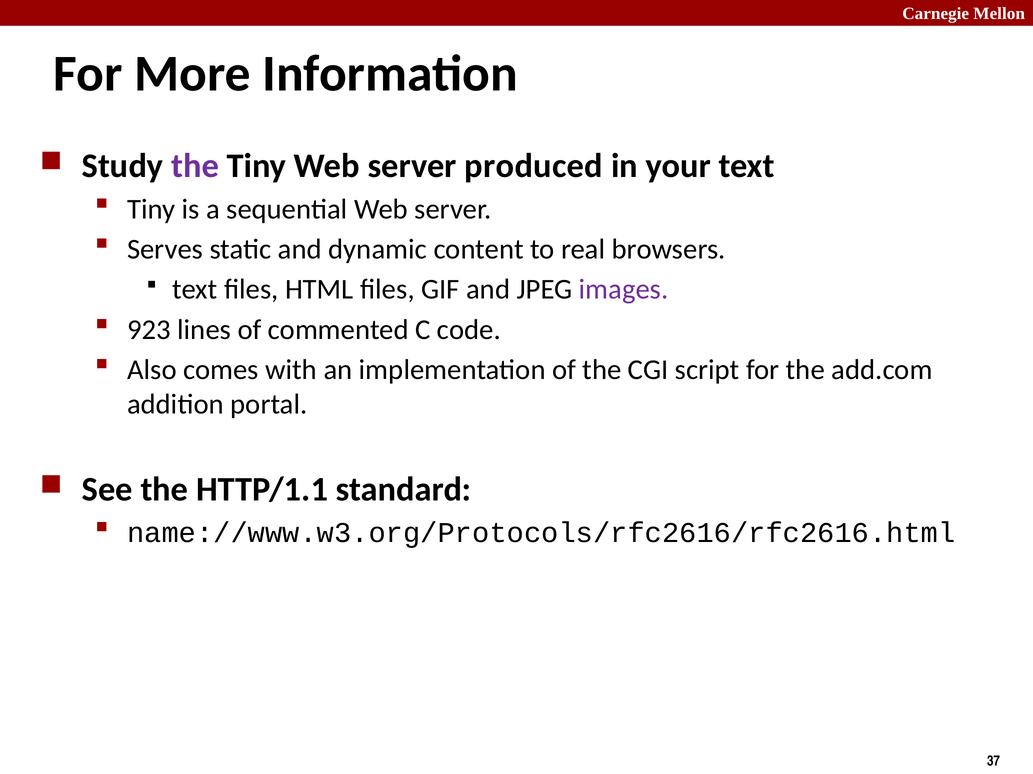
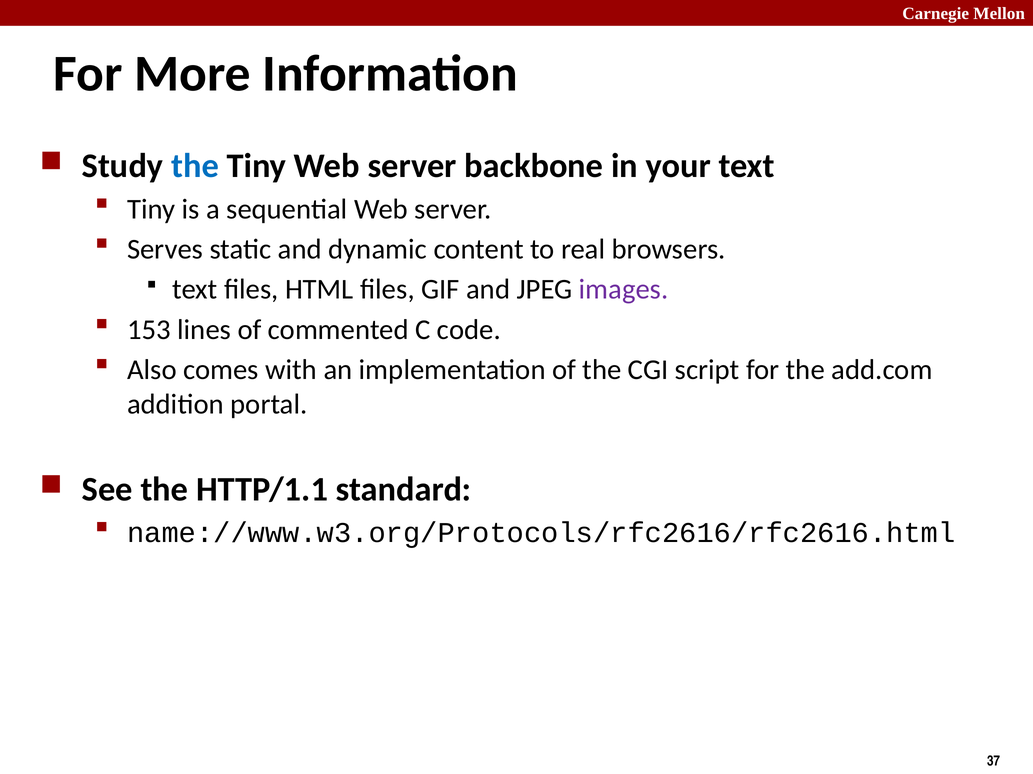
the at (195, 166) colour: purple -> blue
produced: produced -> backbone
923: 923 -> 153
